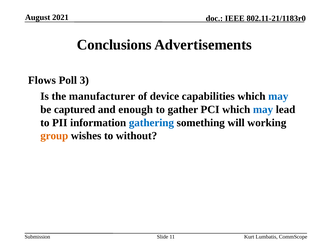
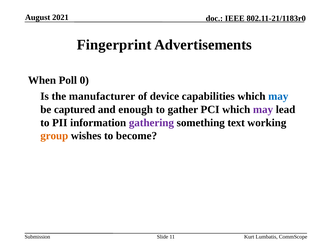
Conclusions: Conclusions -> Fingerprint
Flows: Flows -> When
3: 3 -> 0
may at (263, 109) colour: blue -> purple
gathering colour: blue -> purple
will: will -> text
without: without -> become
